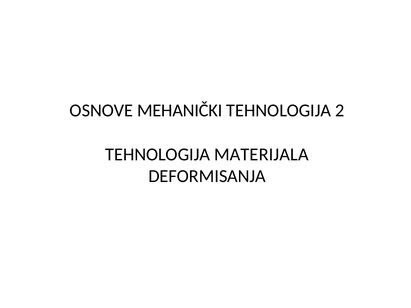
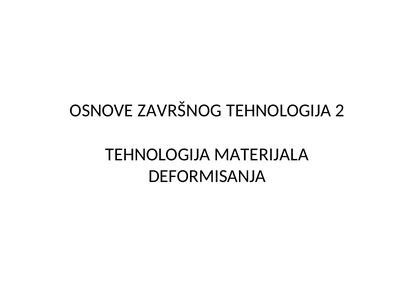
MEHANIČKI: MEHANIČKI -> ZAVRŠNOG
